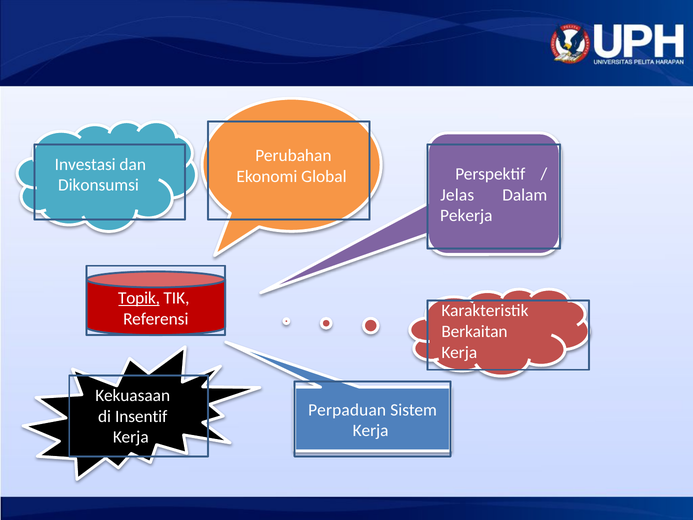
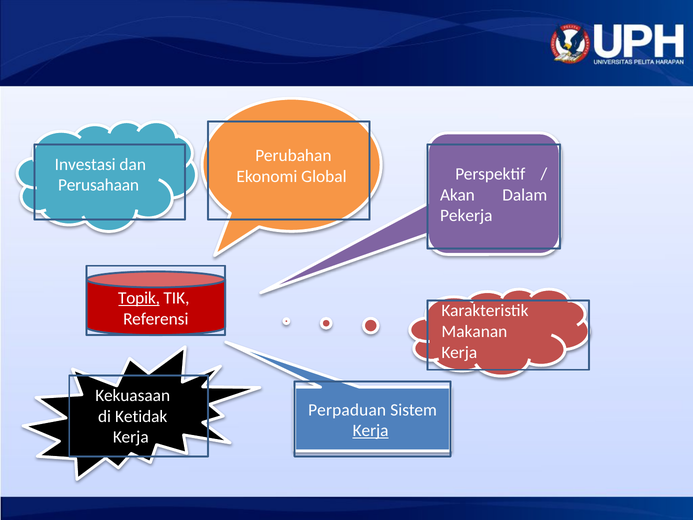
Dikonsumsi: Dikonsumsi -> Perusahaan
Jelas: Jelas -> Akan
Berkaitan: Berkaitan -> Makanan
Insentif: Insentif -> Ketidak
Kerja at (371, 430) underline: none -> present
